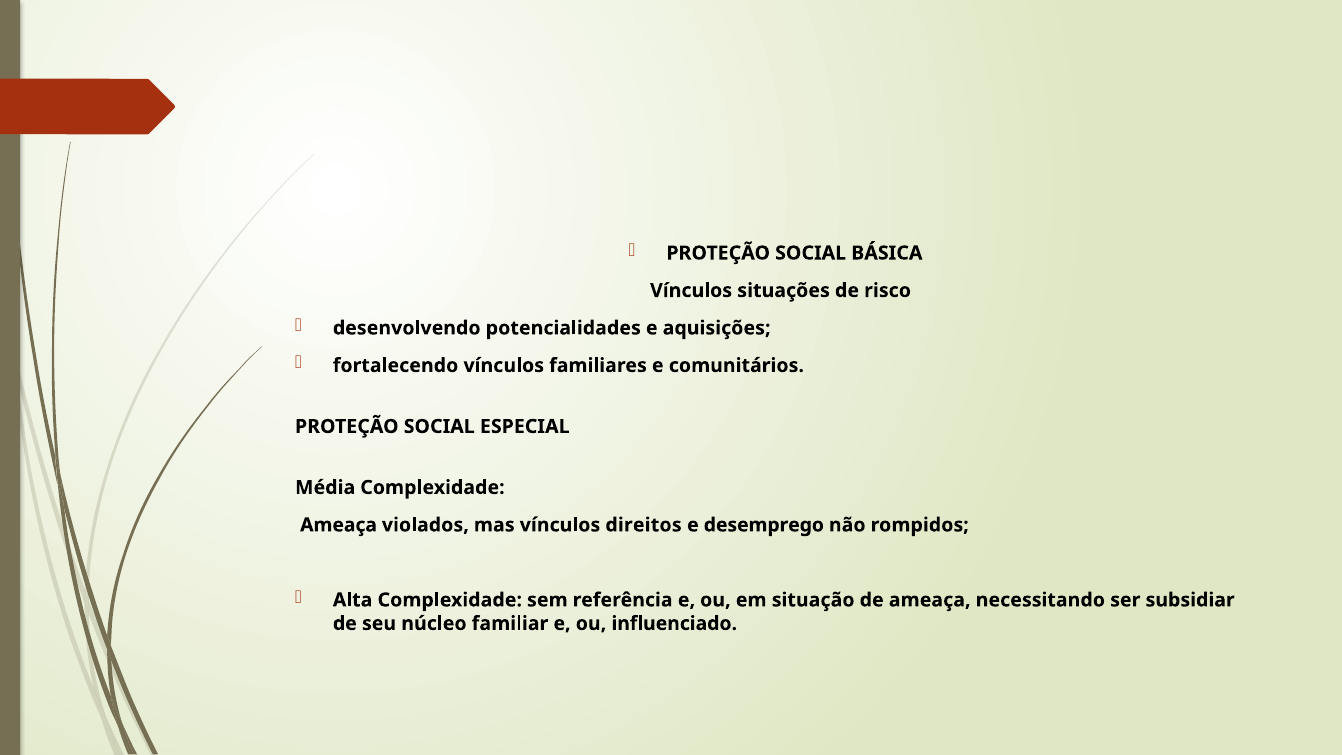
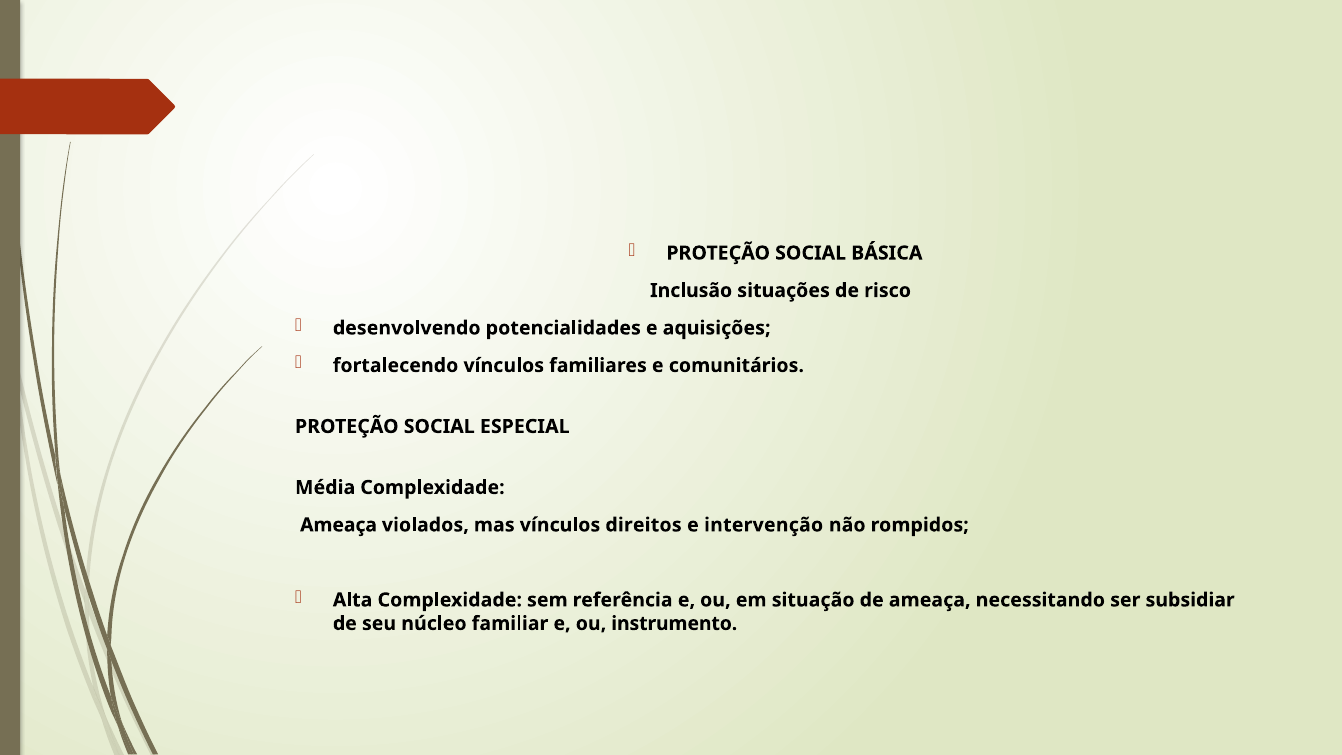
Vínculos at (691, 290): Vínculos -> Inclusão
desemprego: desemprego -> intervenção
influenciado: influenciado -> instrumento
